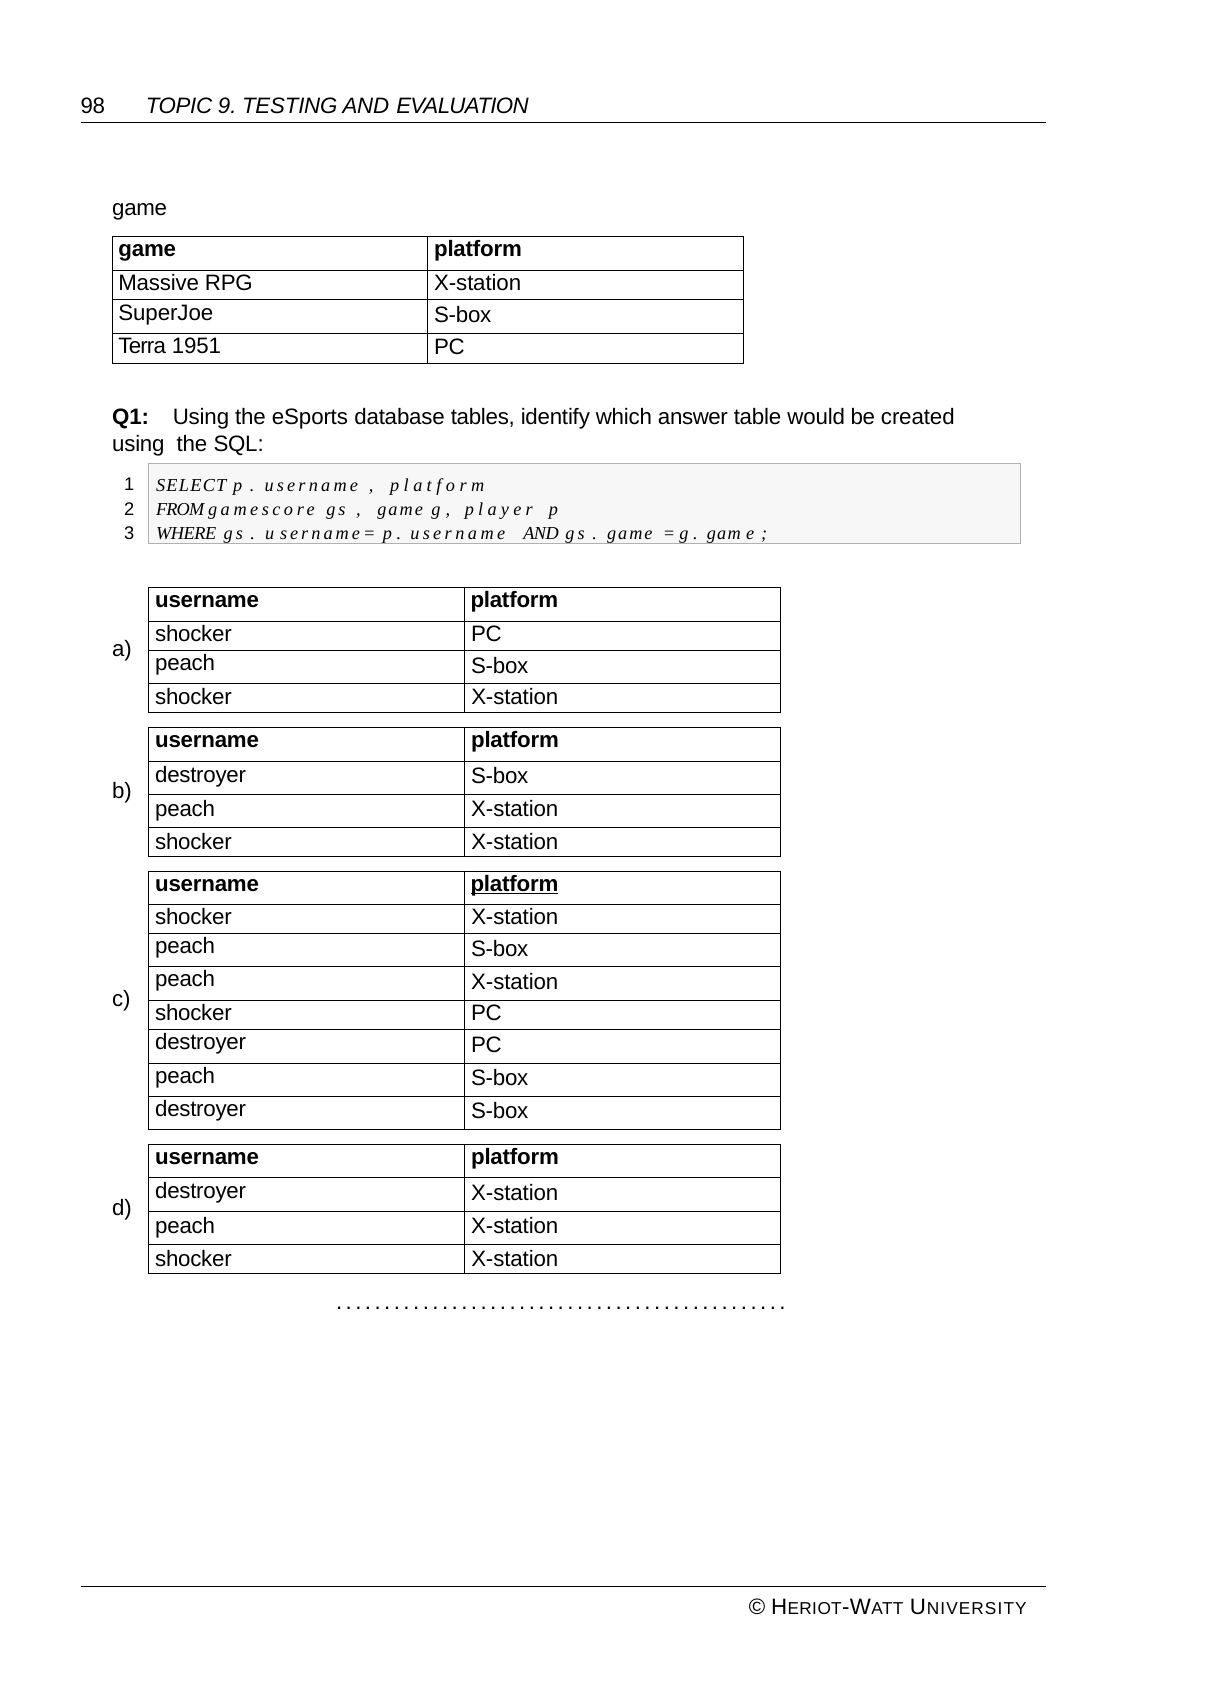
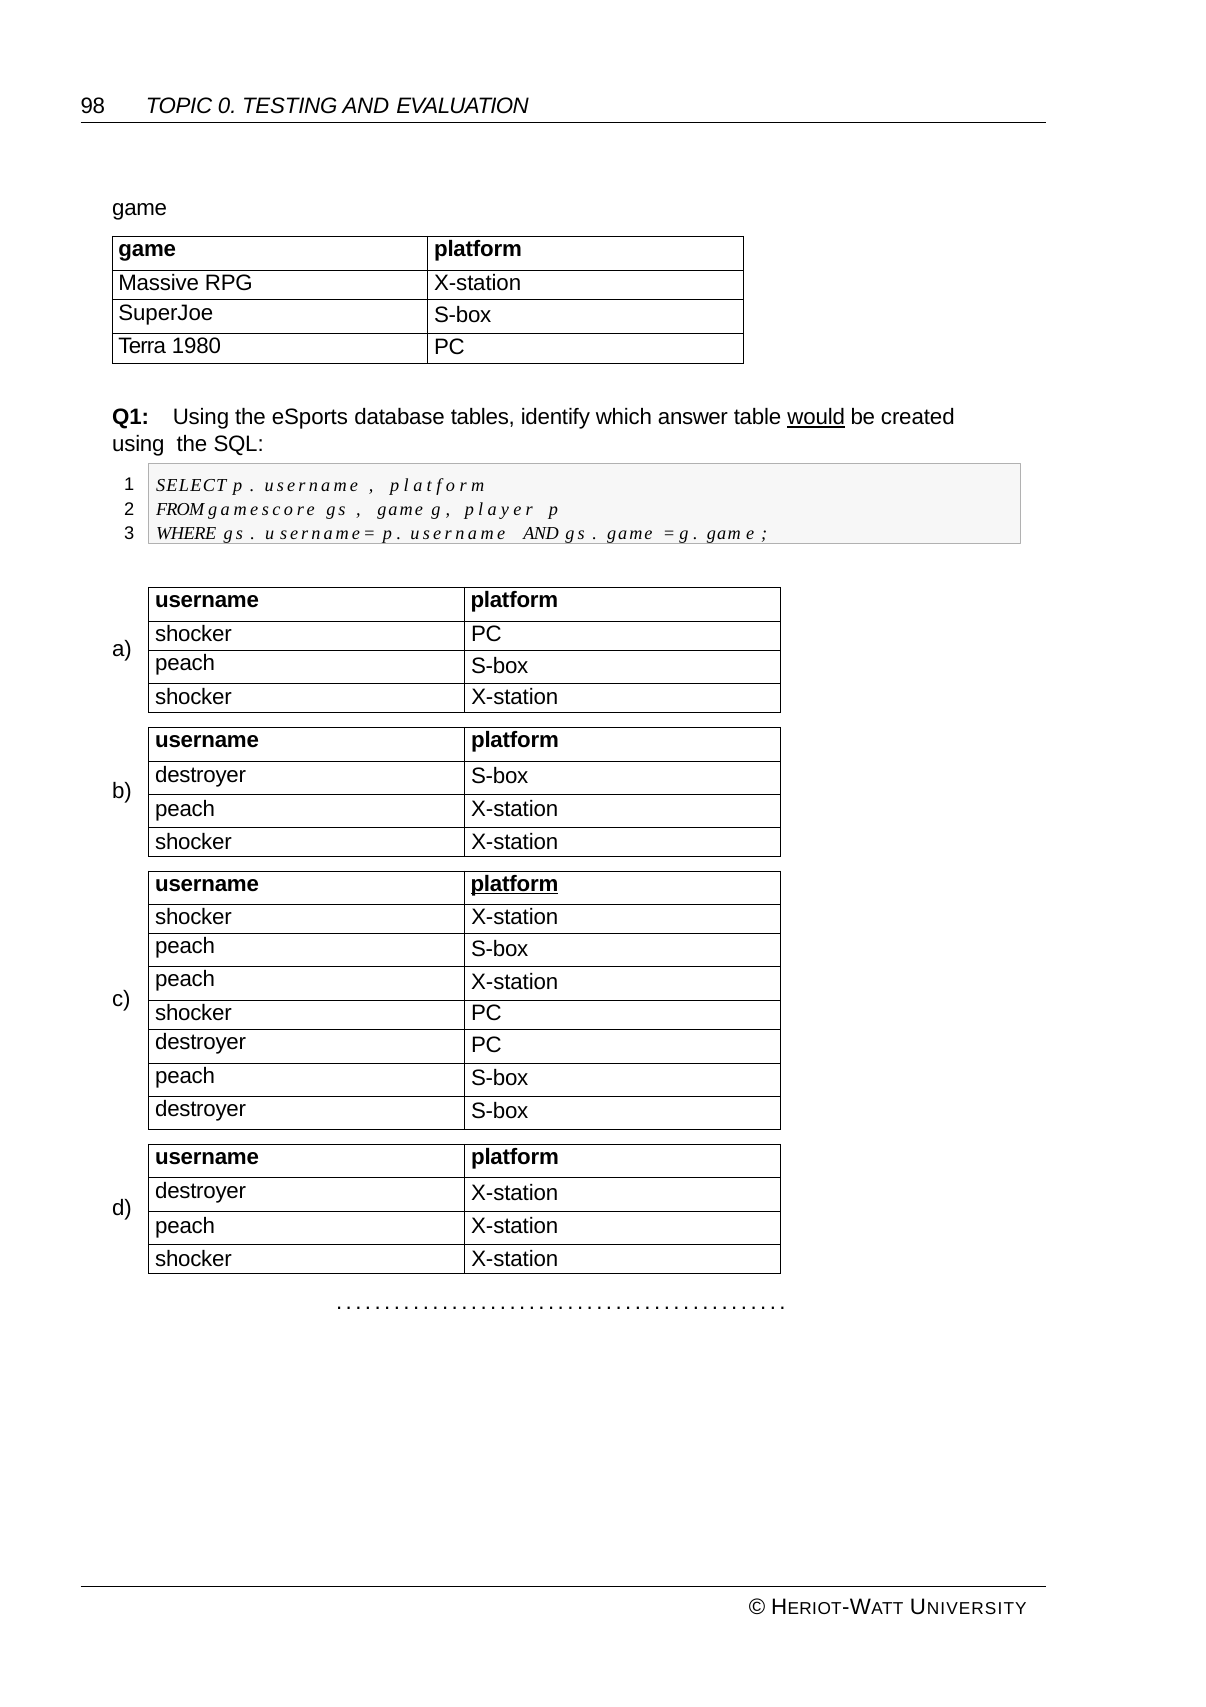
9: 9 -> 0
1951: 1951 -> 1980
would underline: none -> present
